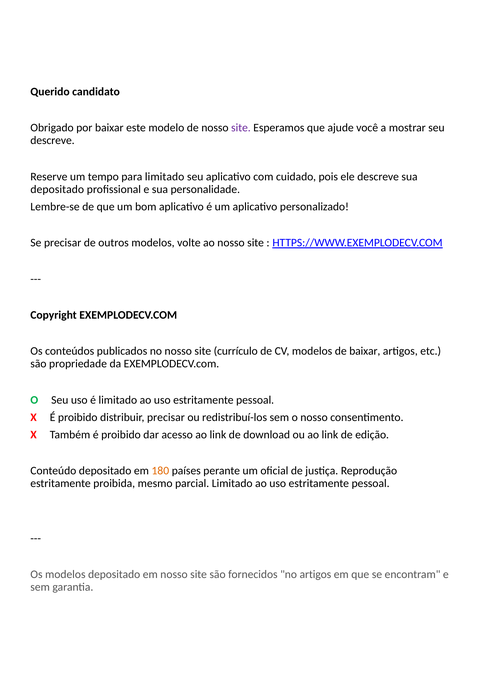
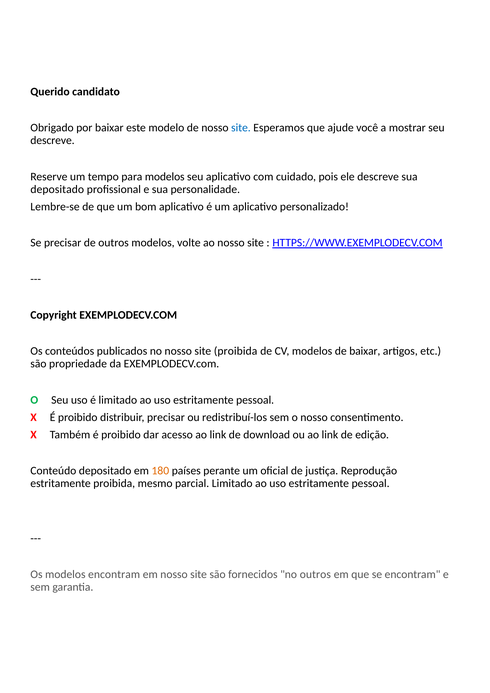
site at (241, 128) colour: purple -> blue
para limitado: limitado -> modelos
site currículo: currículo -> proibida
modelos depositado: depositado -> encontram
no artigos: artigos -> outros
